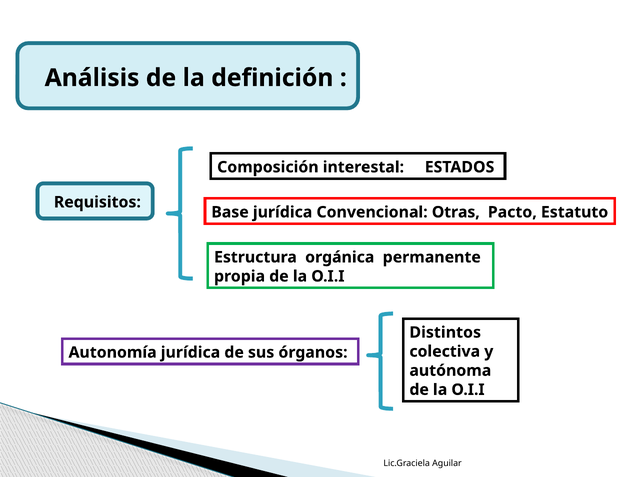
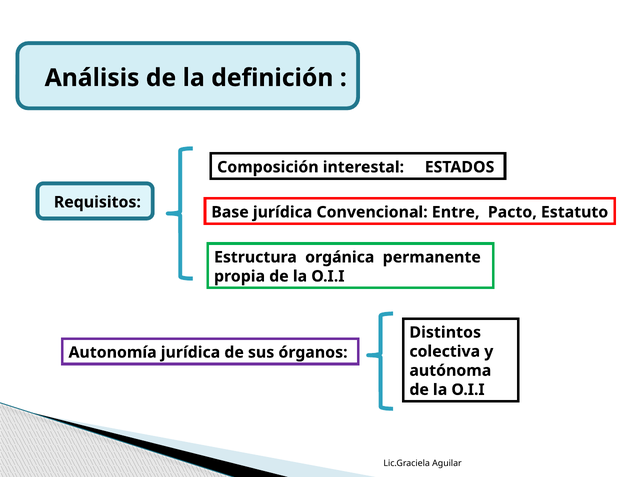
Otras: Otras -> Entre
